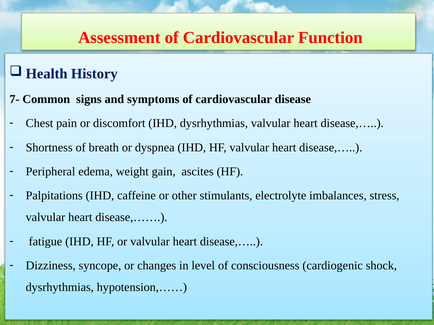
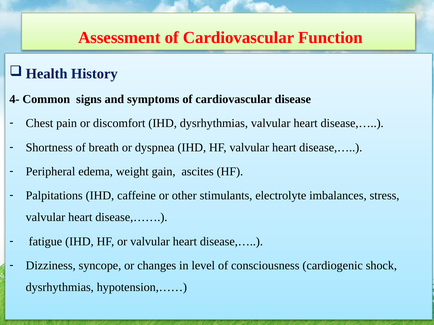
7-: 7- -> 4-
